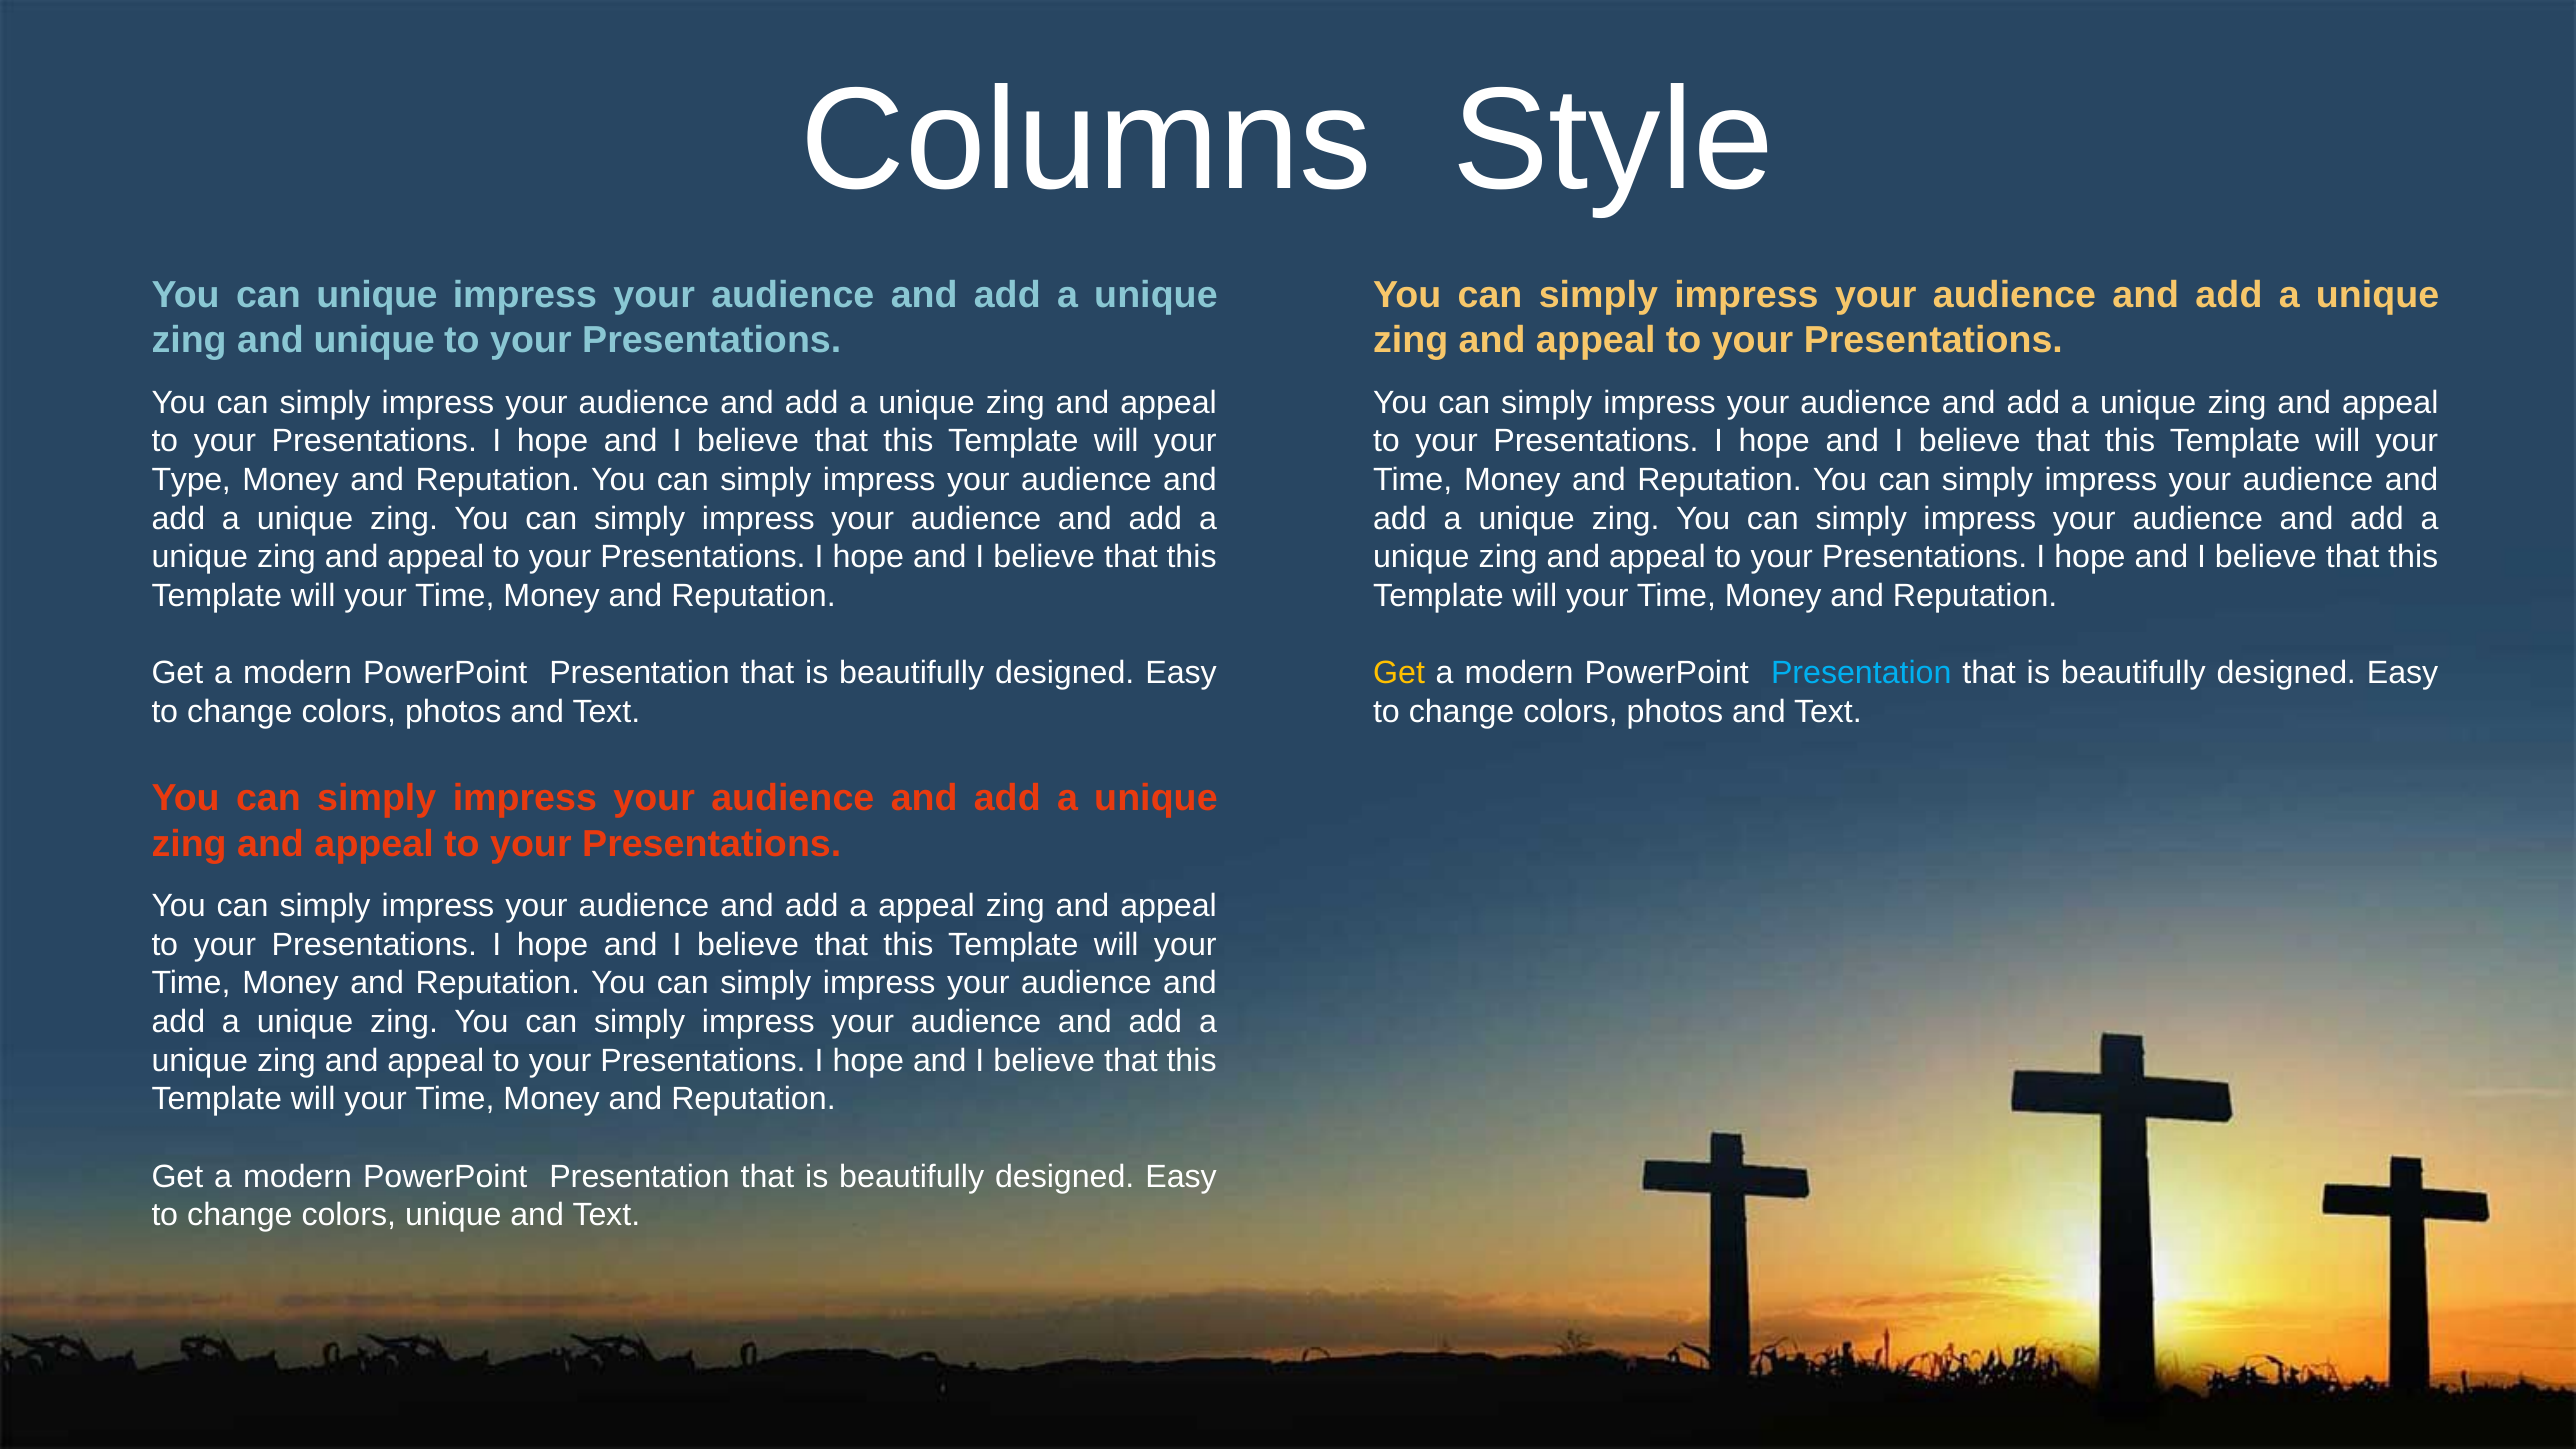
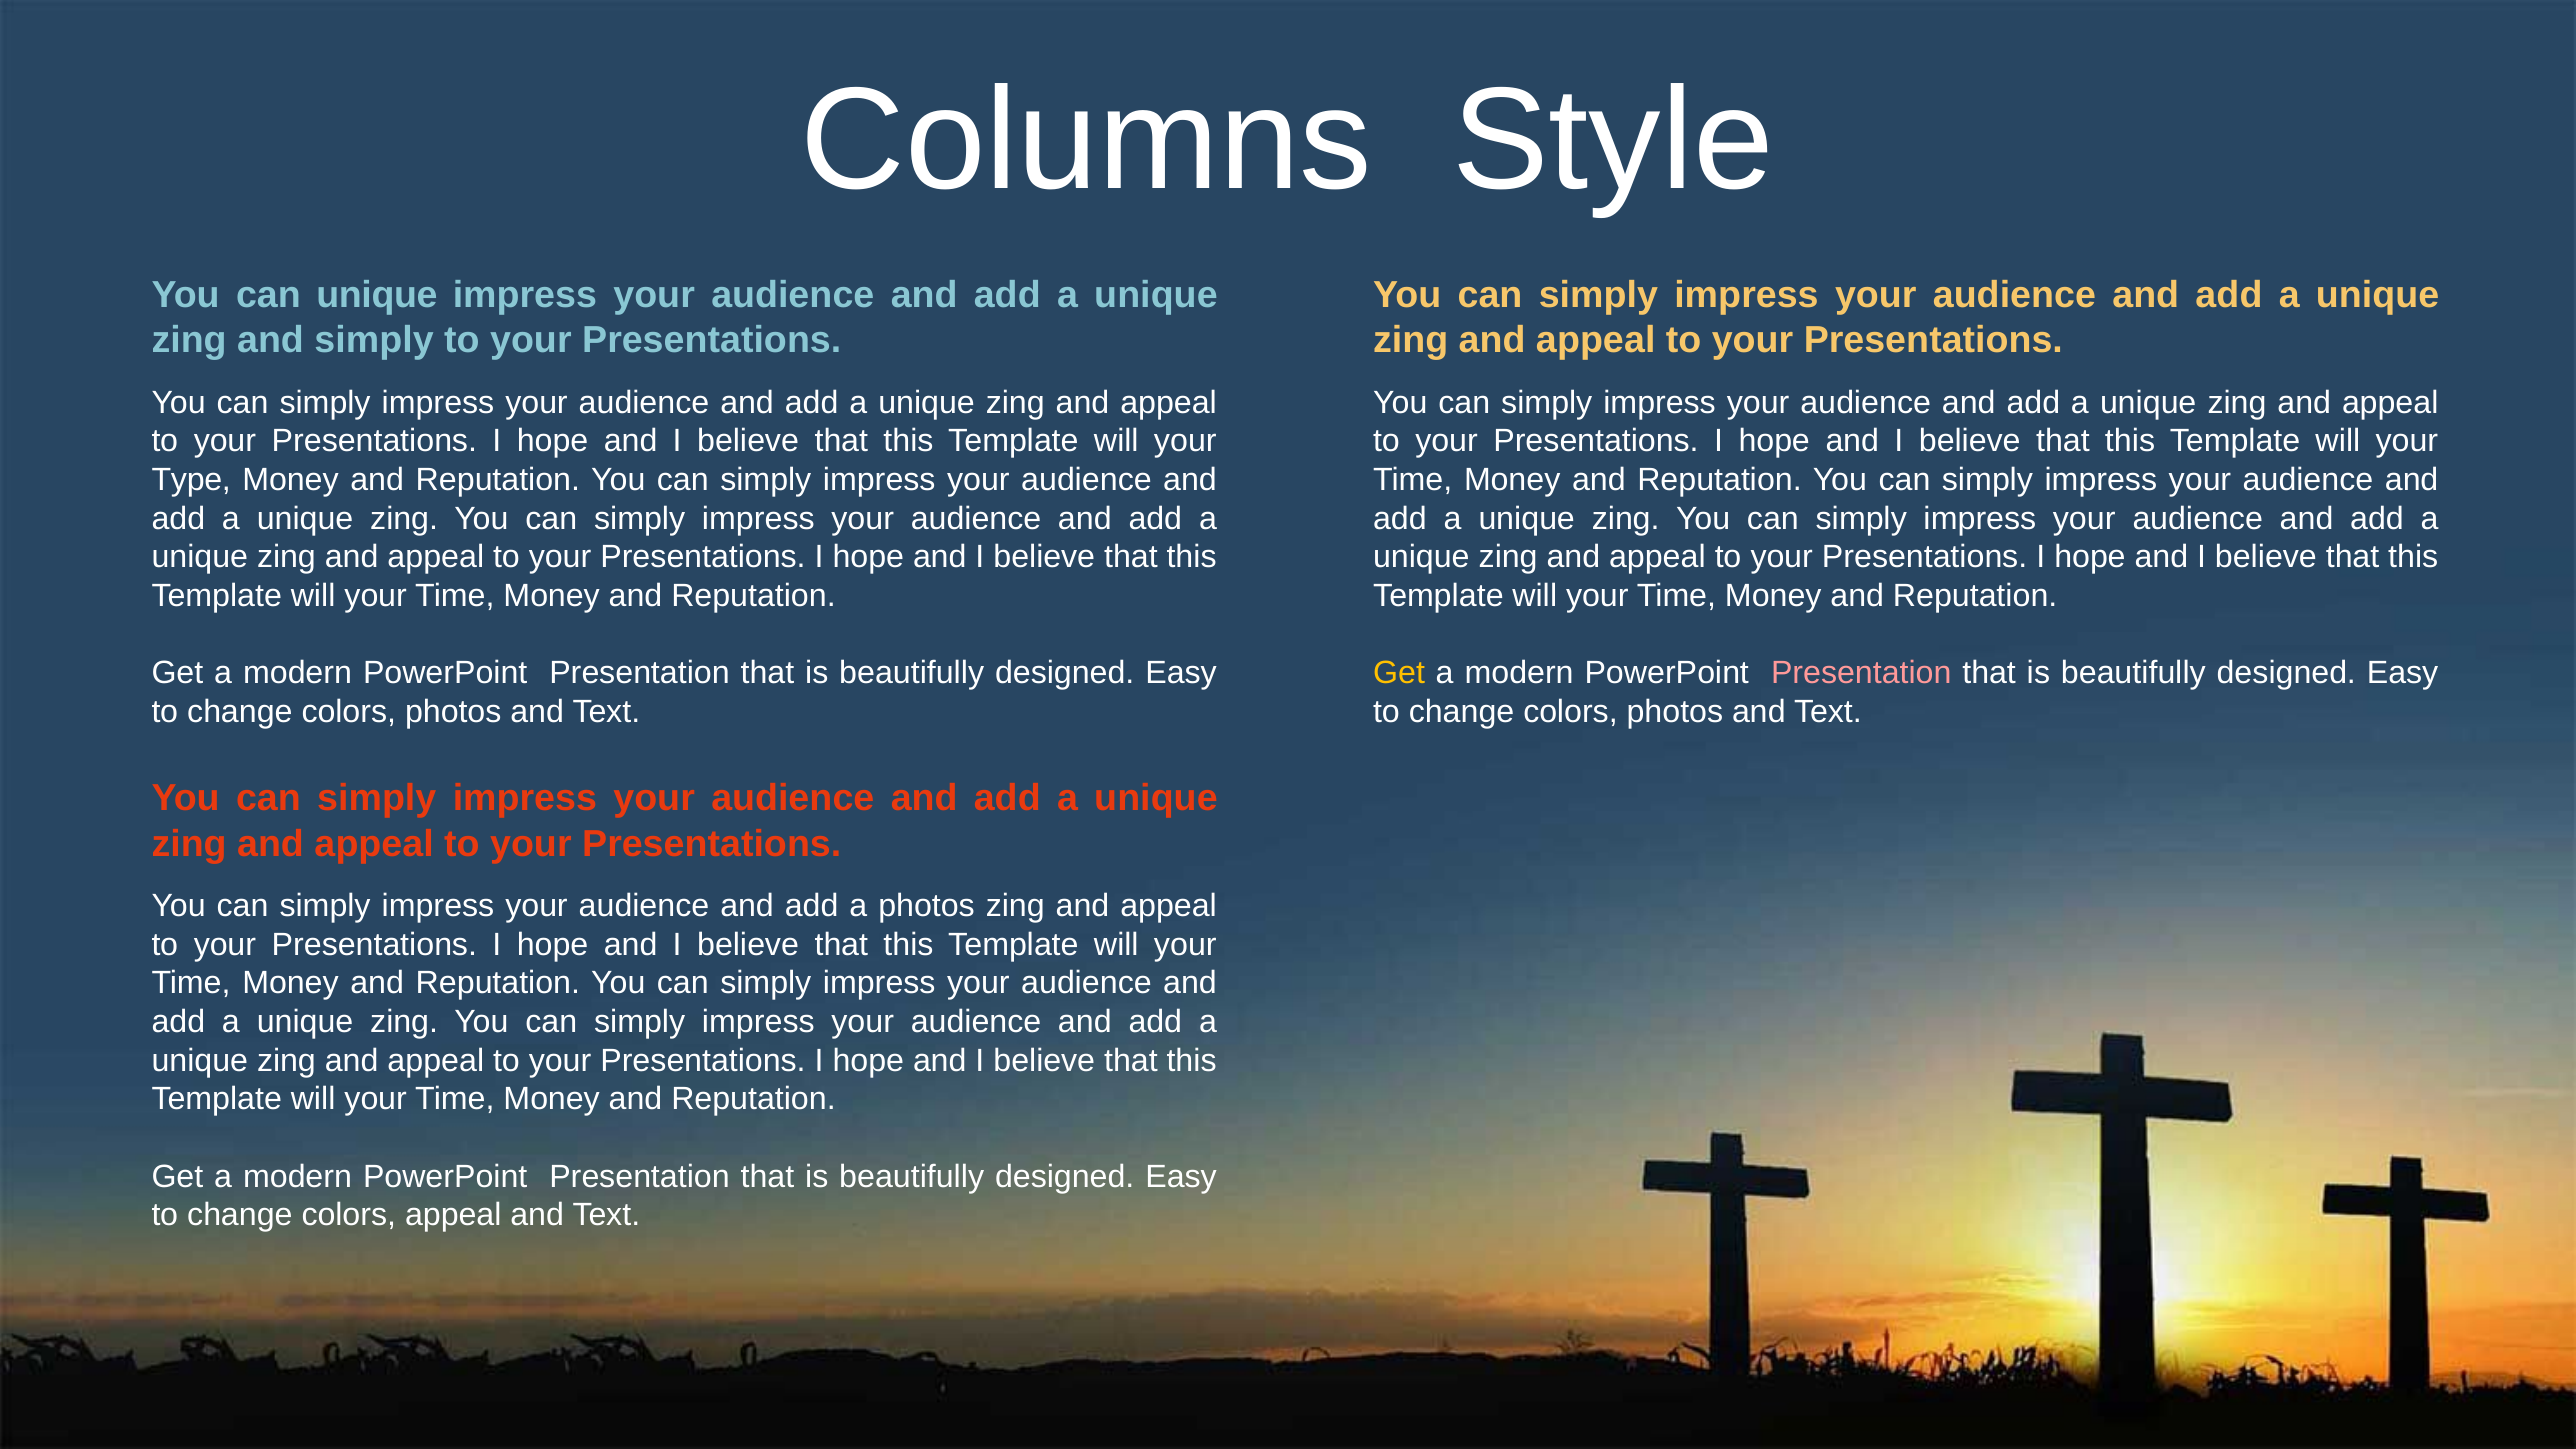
and unique: unique -> simply
Presentation at (1861, 673) colour: light blue -> pink
a appeal: appeal -> photos
colors unique: unique -> appeal
